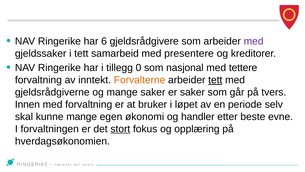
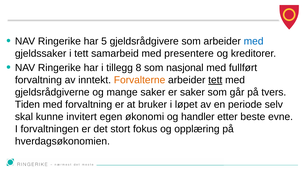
6: 6 -> 5
med at (254, 41) colour: purple -> blue
0: 0 -> 8
tettere: tettere -> fullført
Innen: Innen -> Tiden
kunne mange: mange -> invitert
stort underline: present -> none
